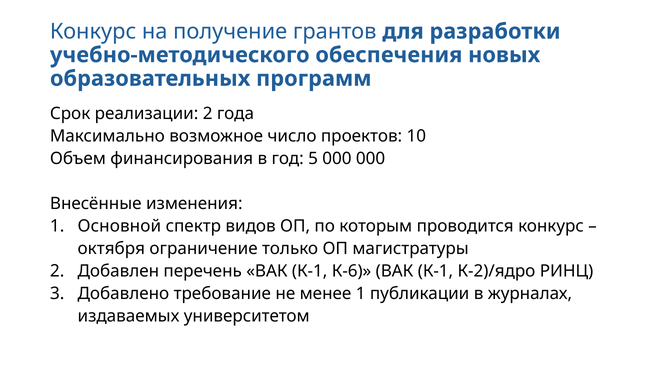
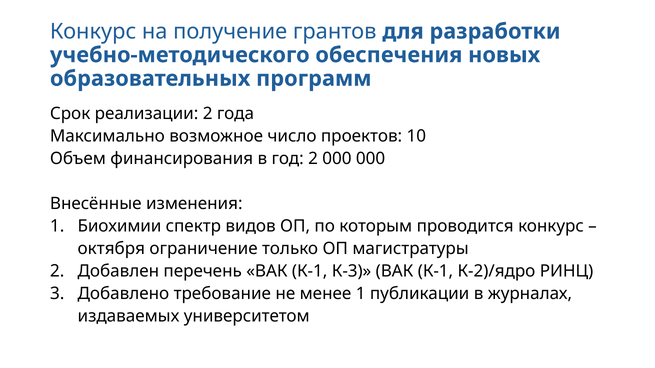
год 5: 5 -> 2
Основной: Основной -> Биохимии
К-6: К-6 -> К-3
